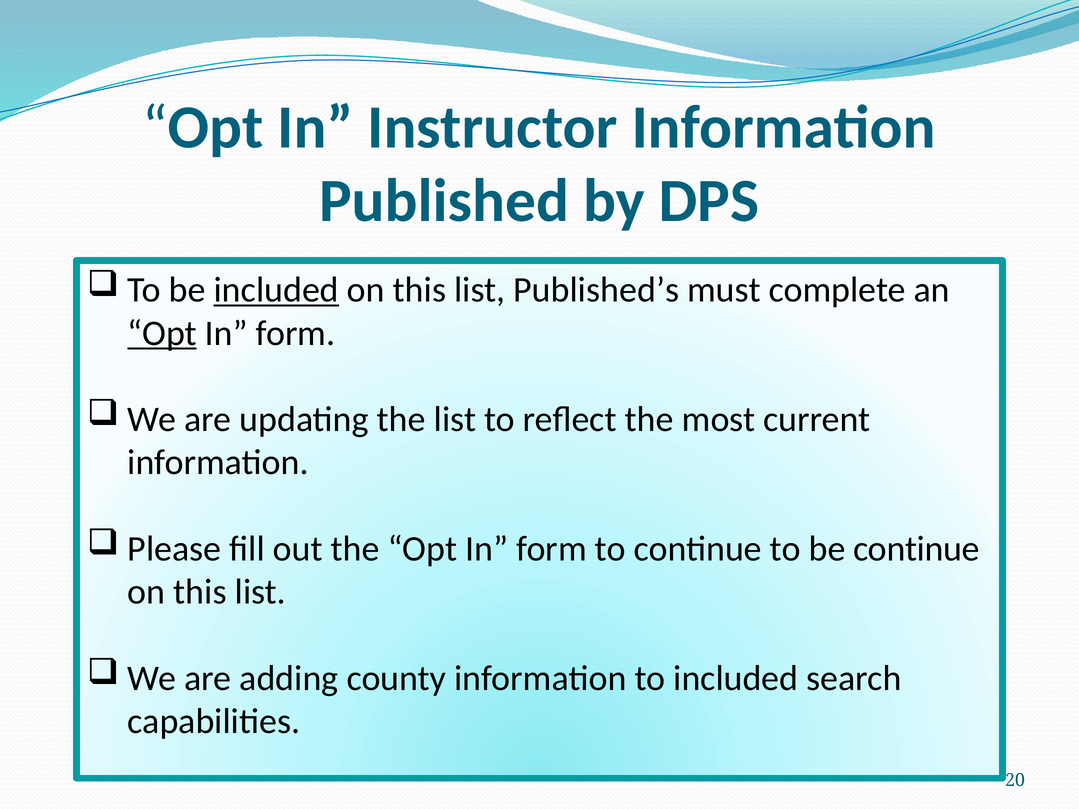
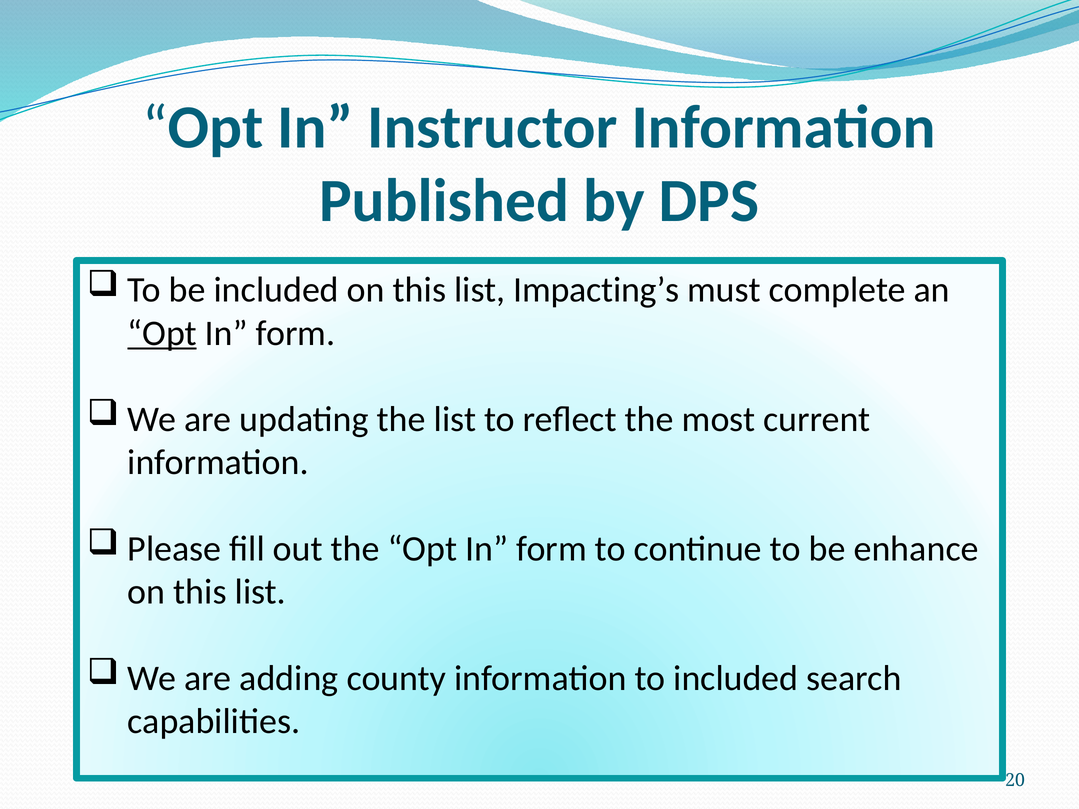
included at (276, 290) underline: present -> none
Published’s: Published’s -> Impacting’s
be continue: continue -> enhance
